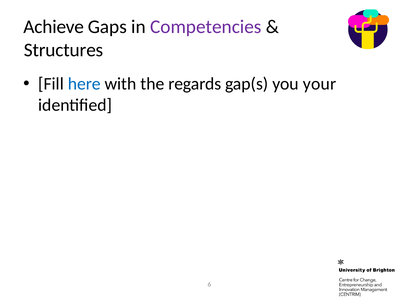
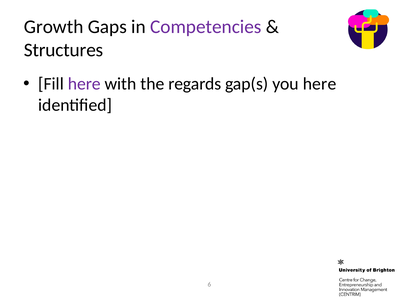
Achieve: Achieve -> Growth
here at (84, 84) colour: blue -> purple
you your: your -> here
